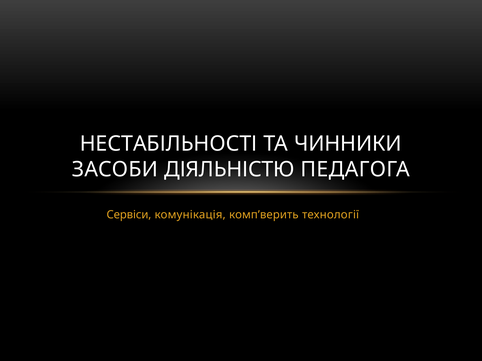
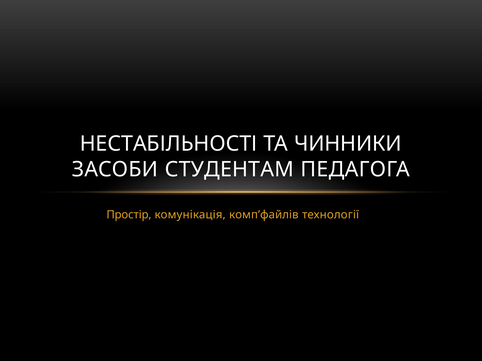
ДІЯЛЬНІСТЮ: ДІЯЛЬНІСТЮ -> СТУДЕНТАМ
Сервіси: Сервіси -> Простір
комп’верить: комп’верить -> комп’файлів
